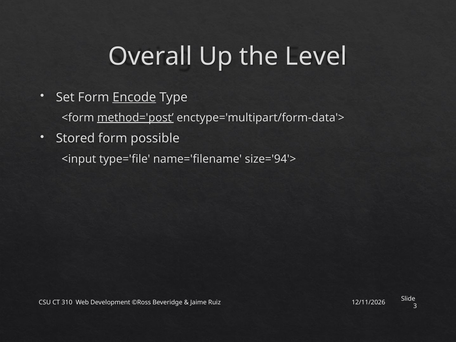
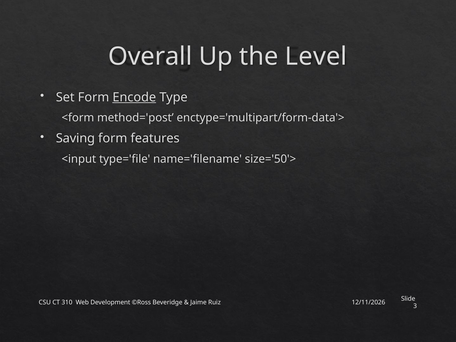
method='post underline: present -> none
Stored: Stored -> Saving
possible: possible -> features
size='94'>: size='94'> -> size='50'>
